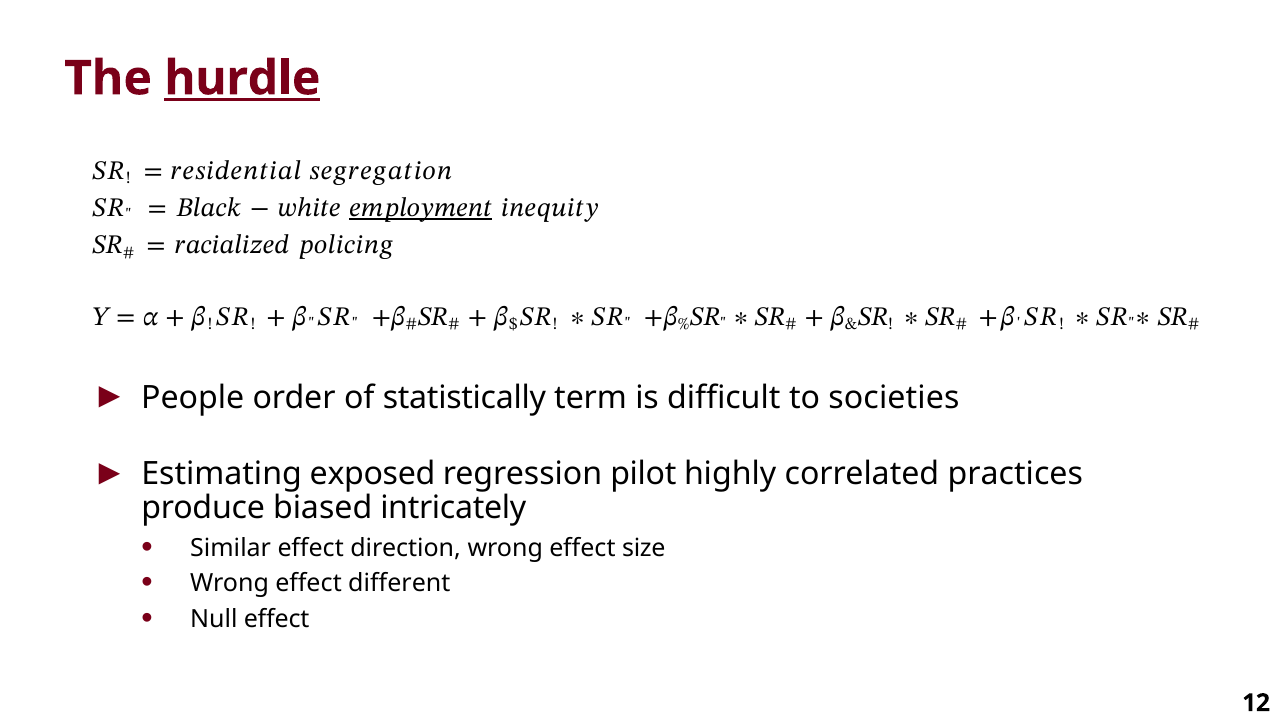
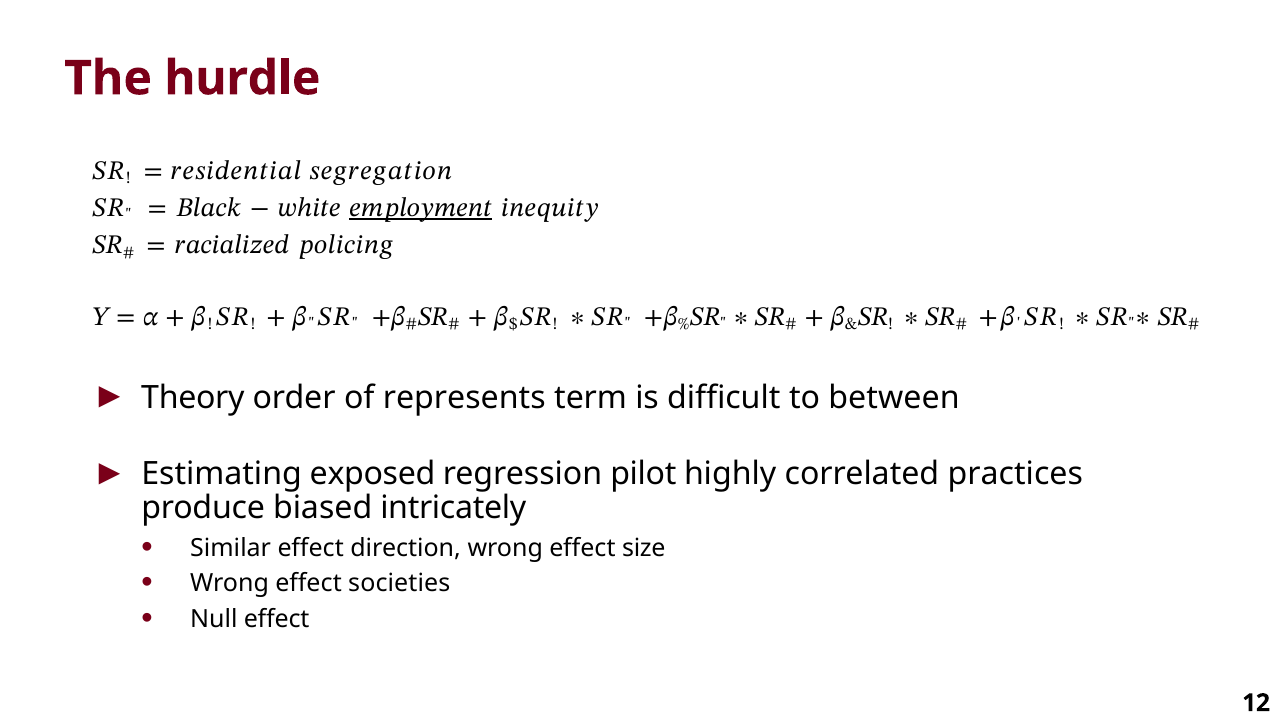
hurdle underline: present -> none
People: People -> Theory
statistically: statistically -> represents
societies: societies -> between
different: different -> societies
